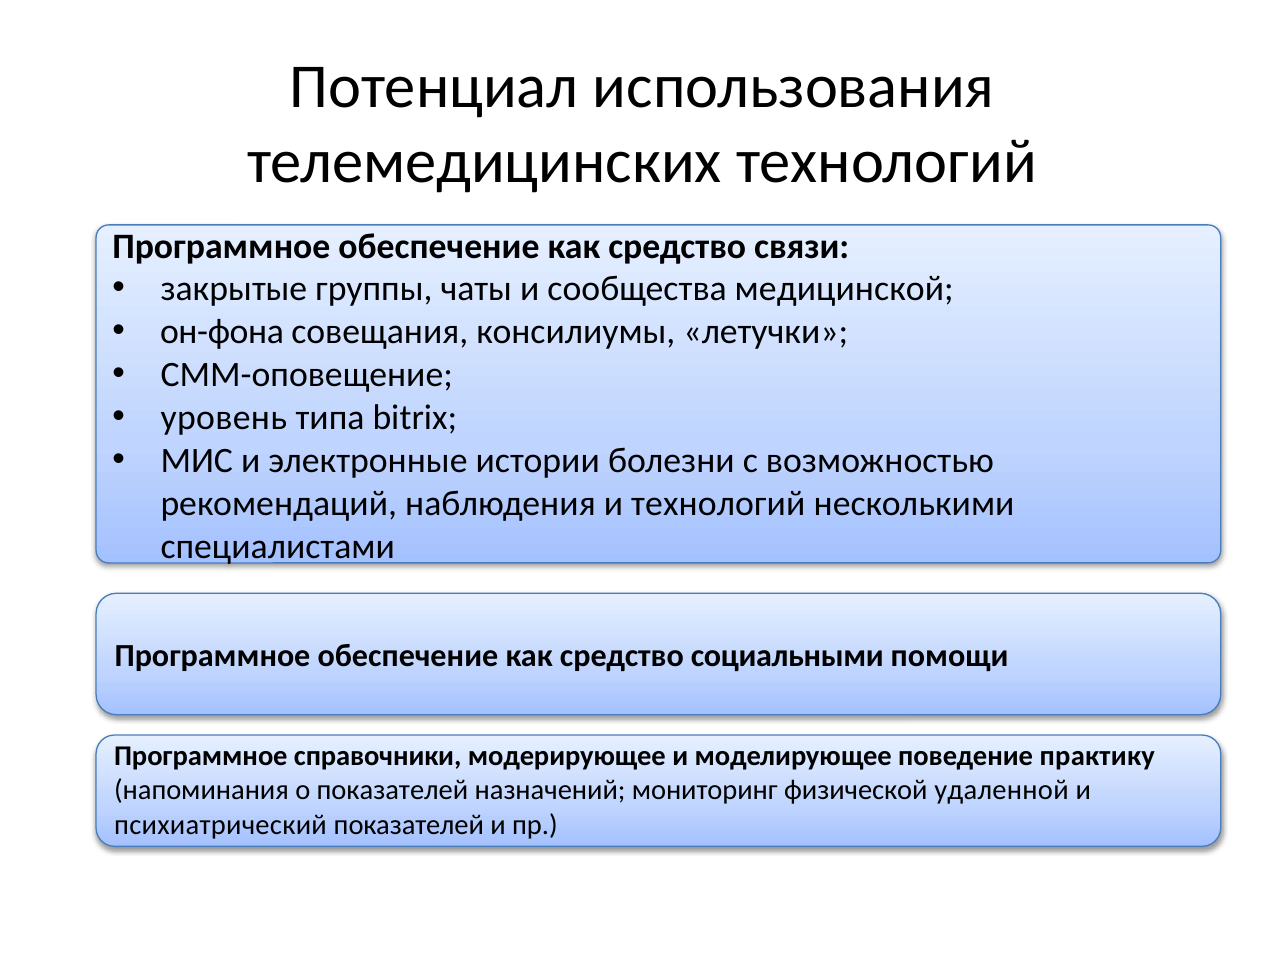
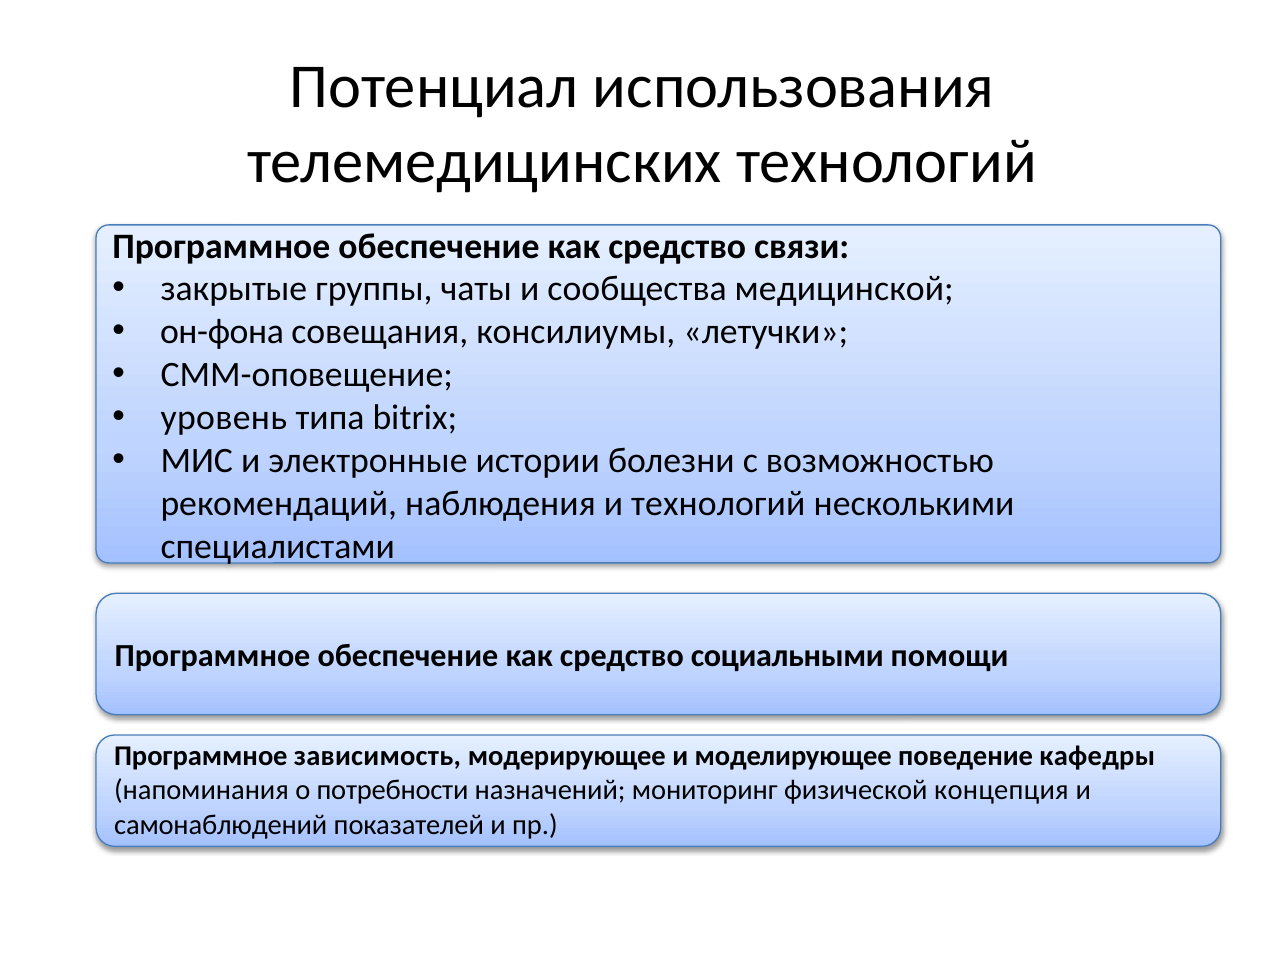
справочники: справочники -> зависимость
практику: практику -> кафедры
о показателей: показателей -> потребности
удаленной: удаленной -> концепция
психиатрический: психиатрический -> самонаблюдений
